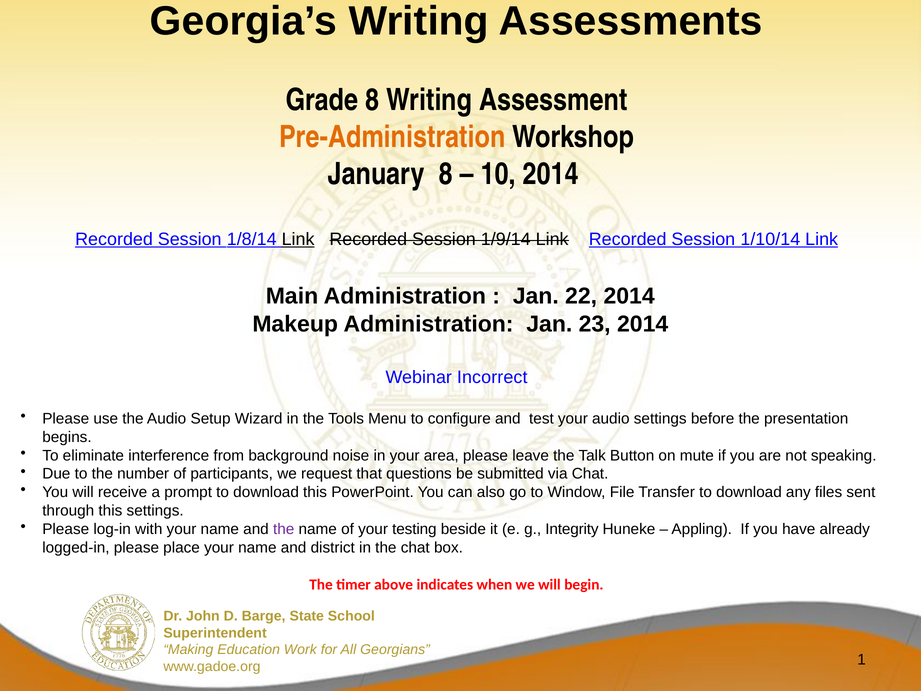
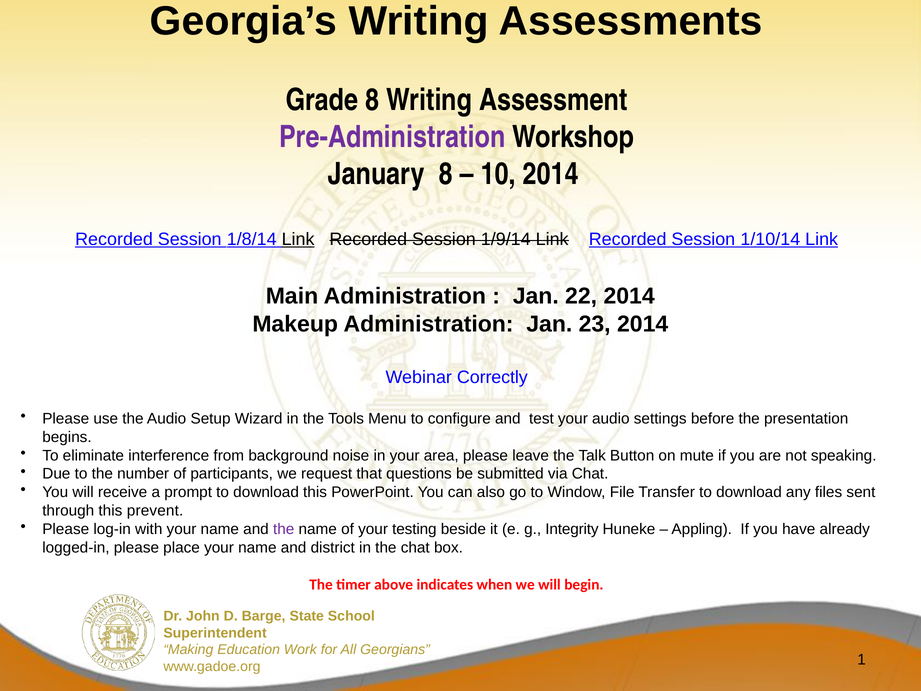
Pre-Administration colour: orange -> purple
Incorrect: Incorrect -> Correctly
this settings: settings -> prevent
